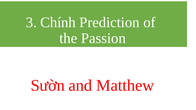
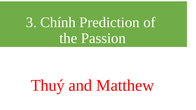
Sườn: Sườn -> Thuý
